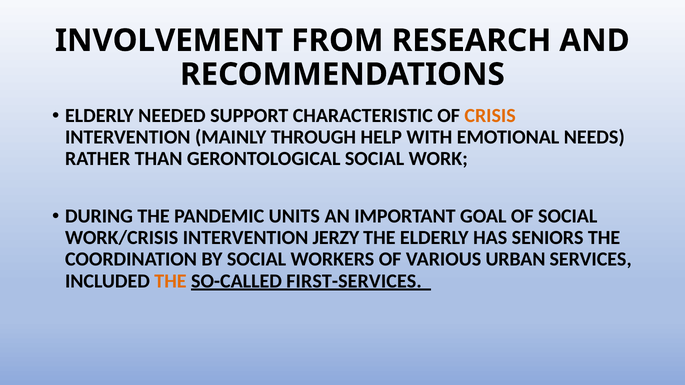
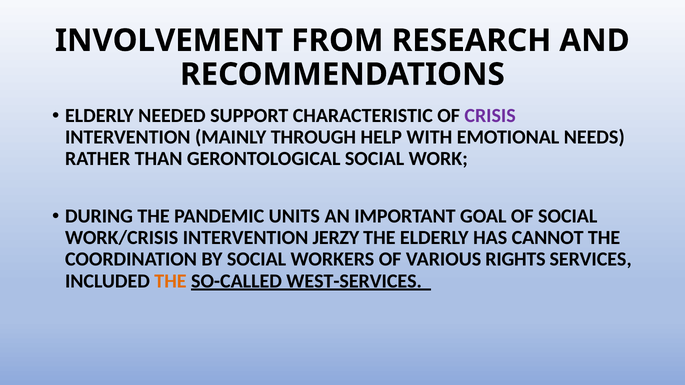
CRISIS colour: orange -> purple
SENIORS: SENIORS -> CANNOT
URBAN: URBAN -> RIGHTS
FIRST-SERVICES: FIRST-SERVICES -> WEST-SERVICES
